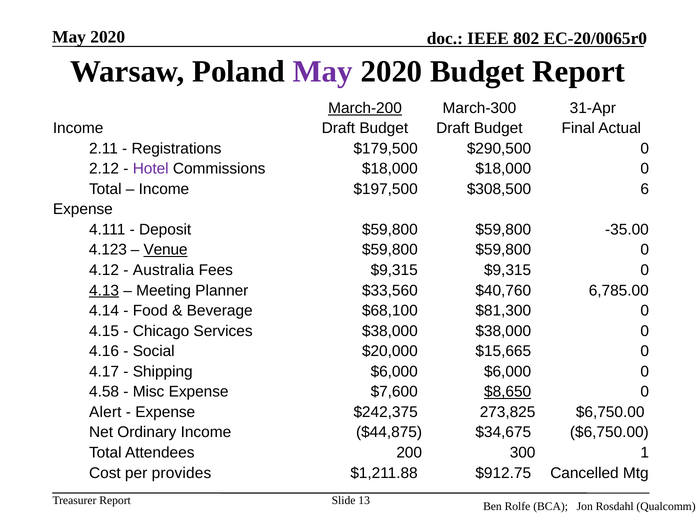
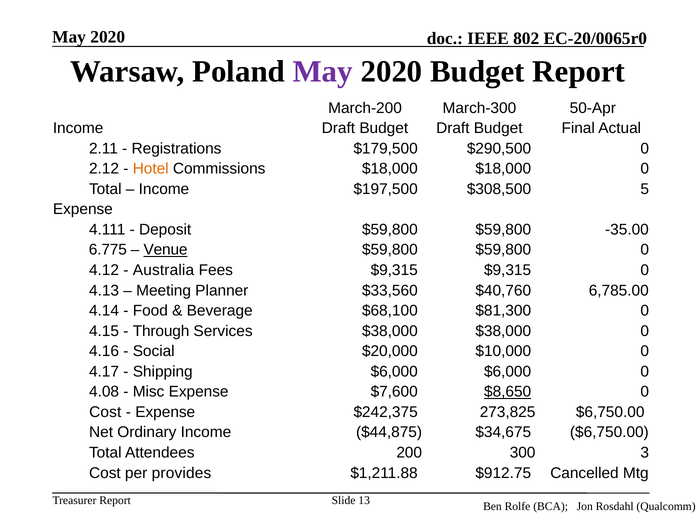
March-200 underline: present -> none
31-Apr: 31-Apr -> 50-Apr
Hotel colour: purple -> orange
6: 6 -> 5
4.123: 4.123 -> 6.775
4.13 underline: present -> none
Chicago: Chicago -> Through
$15,665: $15,665 -> $10,000
4.58: 4.58 -> 4.08
Alert at (105, 412): Alert -> Cost
1: 1 -> 3
